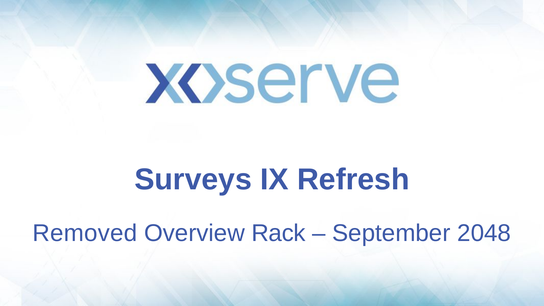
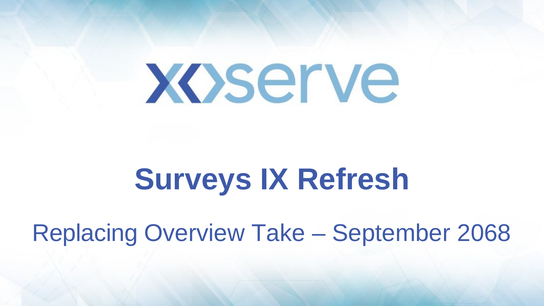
Removed: Removed -> Replacing
Rack: Rack -> Take
2048: 2048 -> 2068
